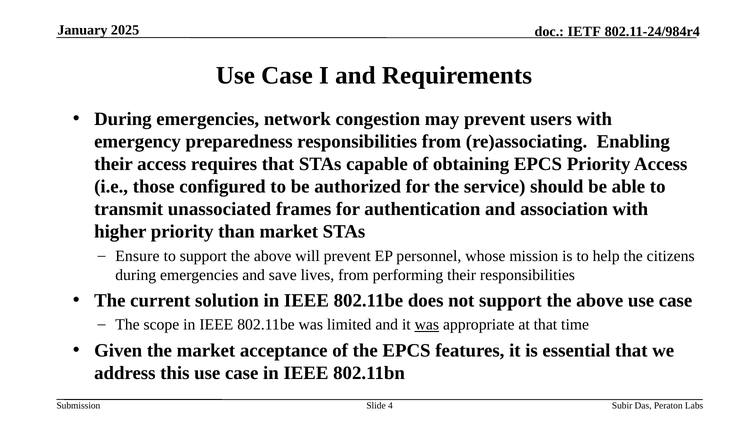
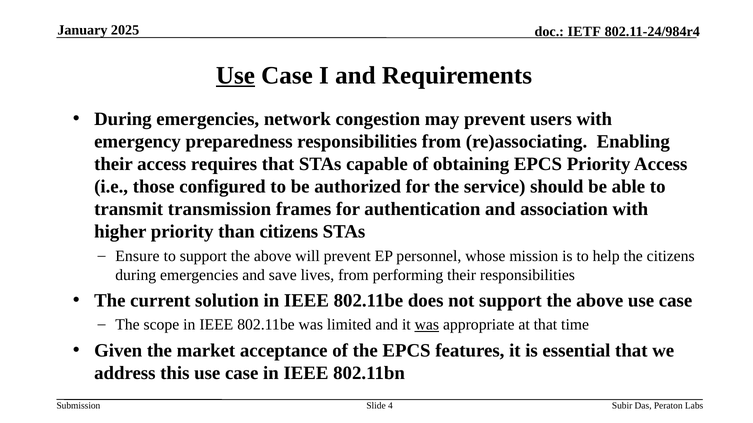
Use at (235, 76) underline: none -> present
unassociated: unassociated -> transmission
than market: market -> citizens
